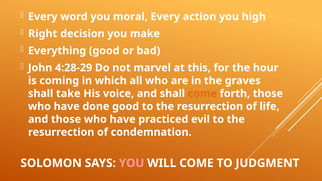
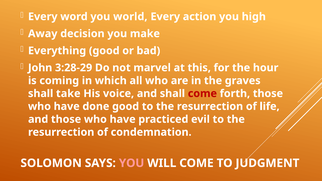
moral: moral -> world
Right: Right -> Away
4:28-29: 4:28-29 -> 3:28-29
come at (202, 94) colour: orange -> red
